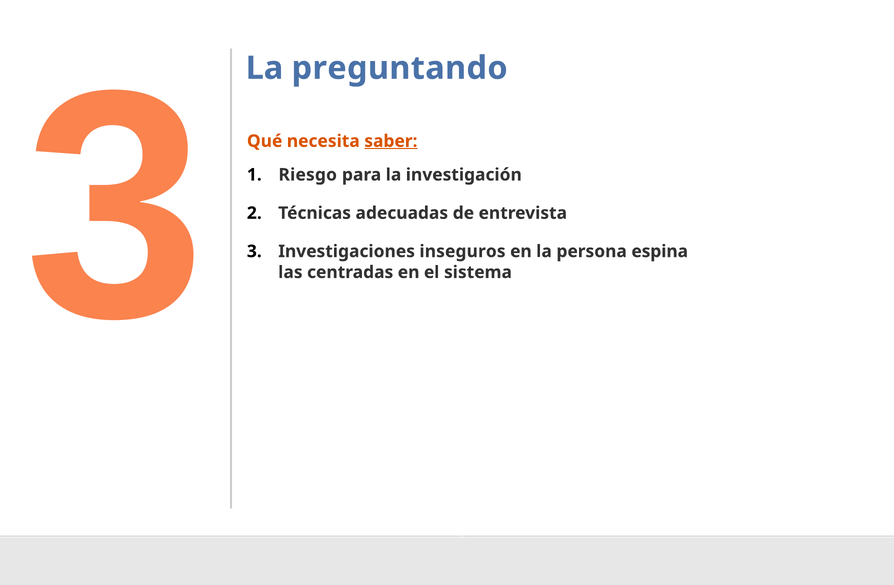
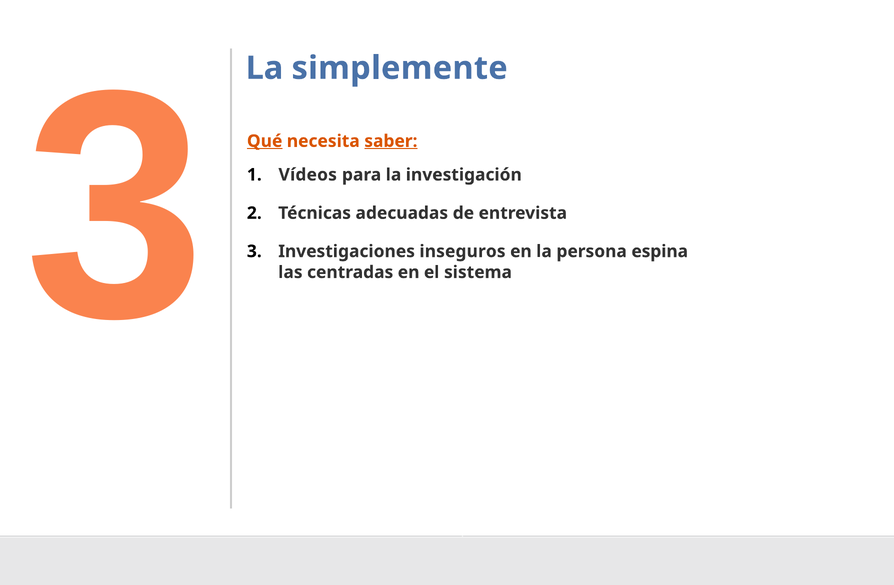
preguntando: preguntando -> simplemente
Qué underline: none -> present
Riesgo: Riesgo -> Vídeos
